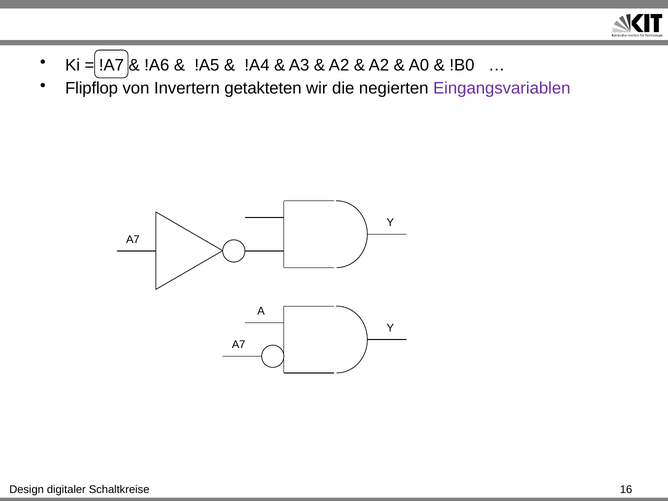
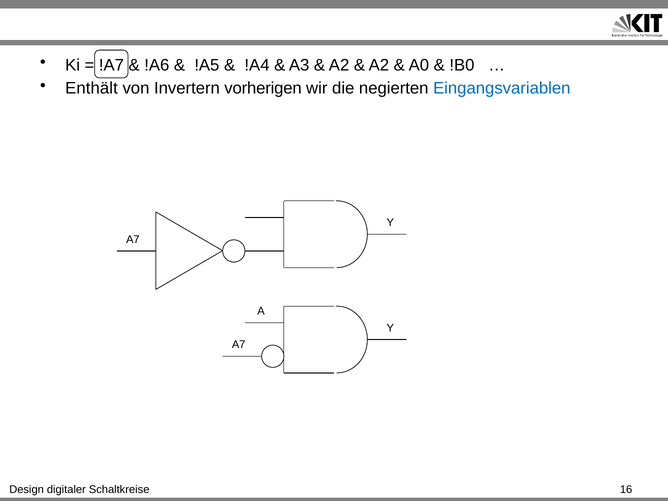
Flipflop: Flipflop -> Enthält
getakteten: getakteten -> vorherigen
Eingangsvariablen colour: purple -> blue
